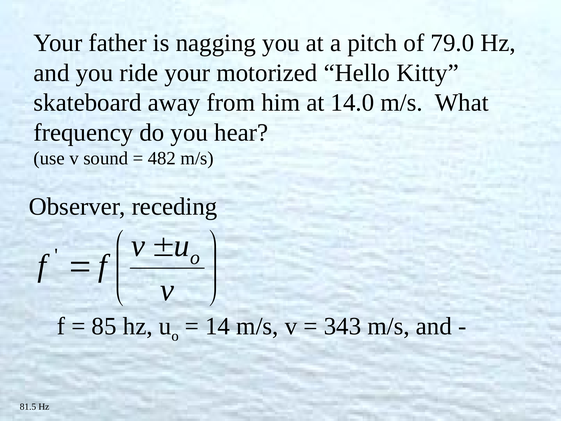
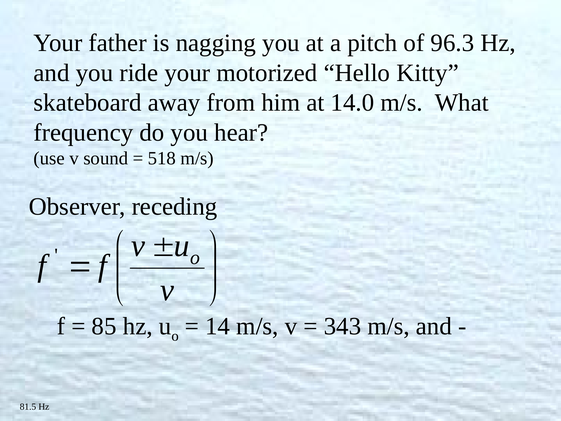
79.0: 79.0 -> 96.3
482: 482 -> 518
